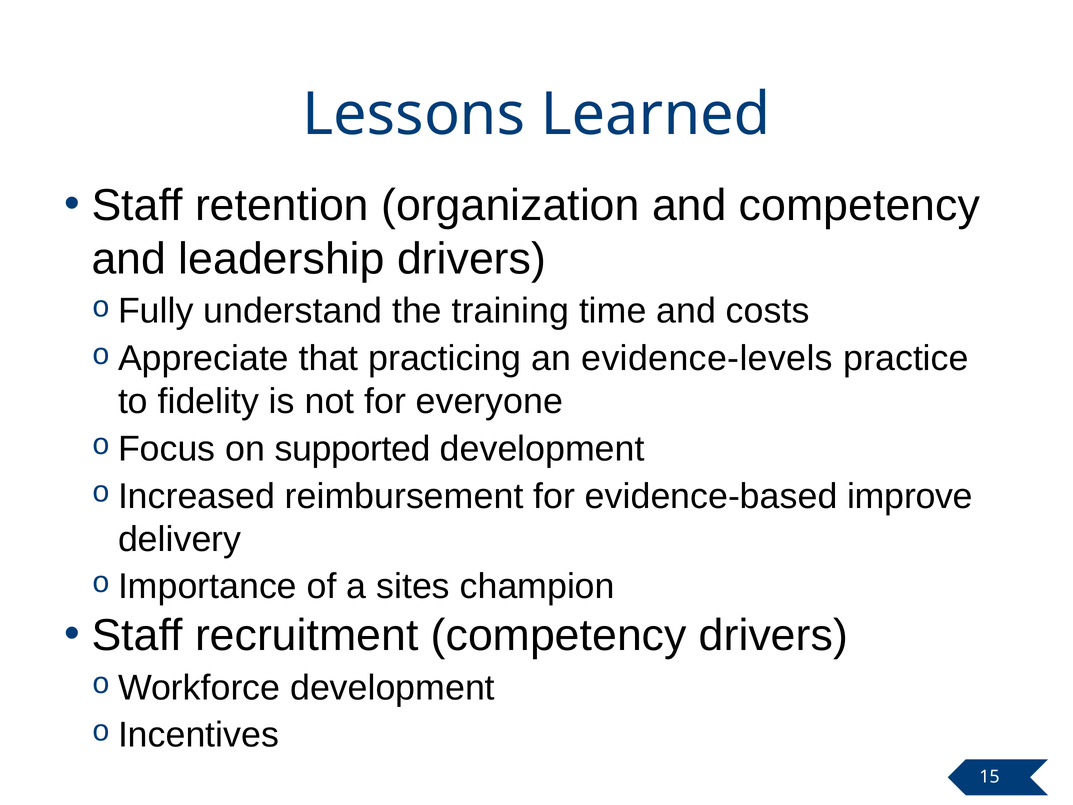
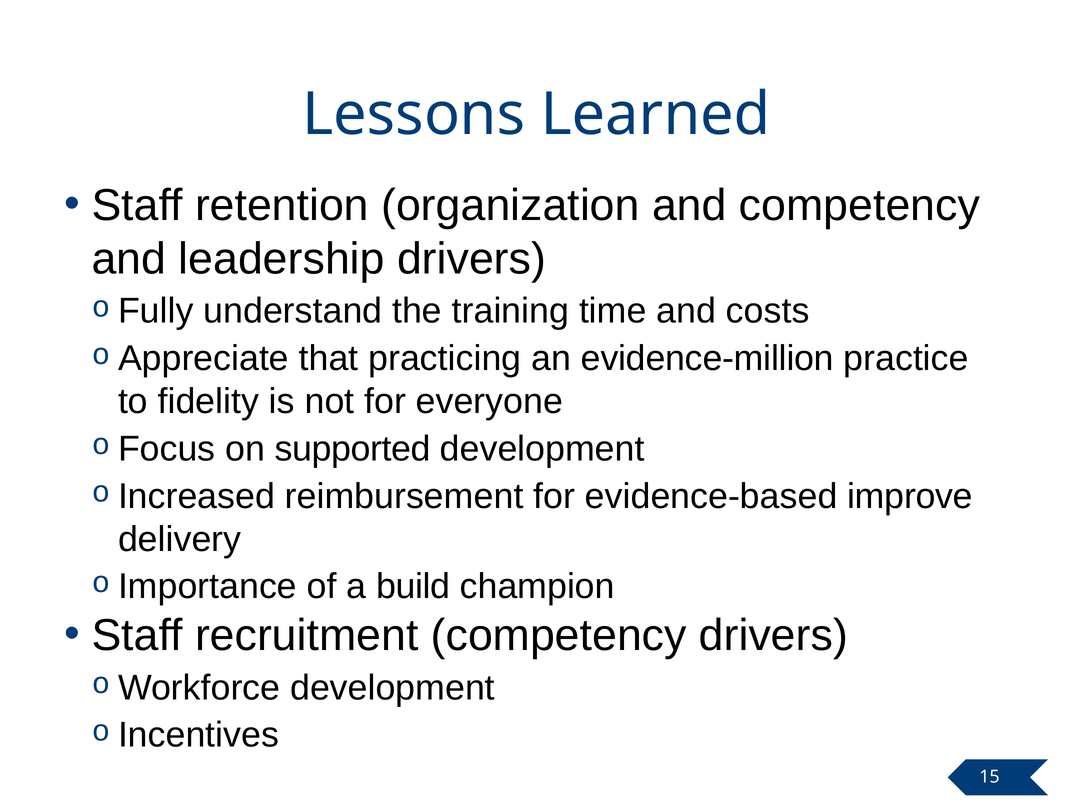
evidence-levels: evidence-levels -> evidence-million
sites: sites -> build
